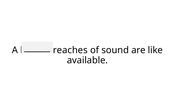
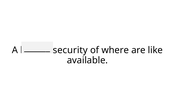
reaches: reaches -> security
sound: sound -> where
